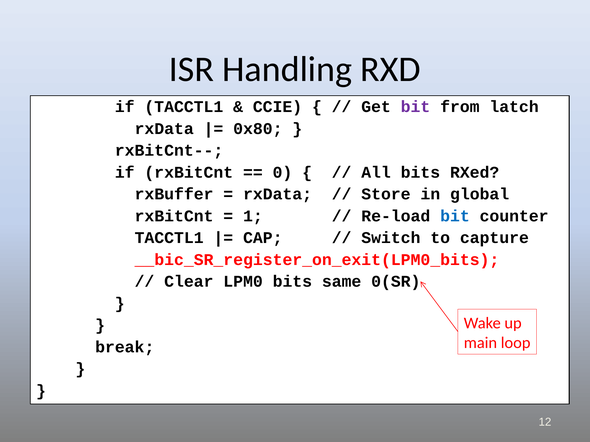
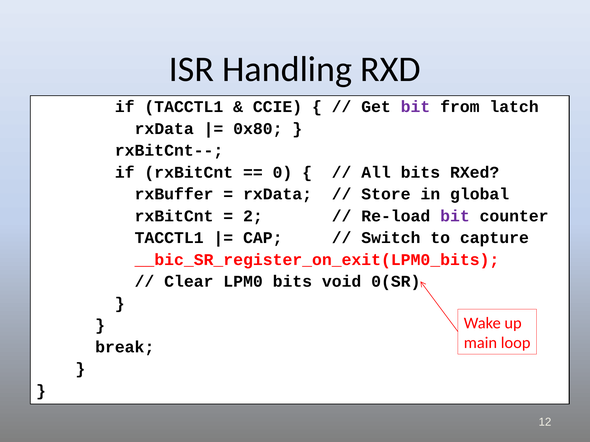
1: 1 -> 2
bit at (455, 216) colour: blue -> purple
same: same -> void
